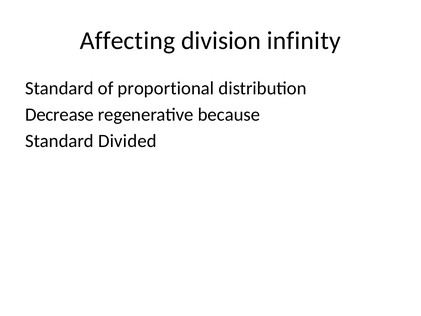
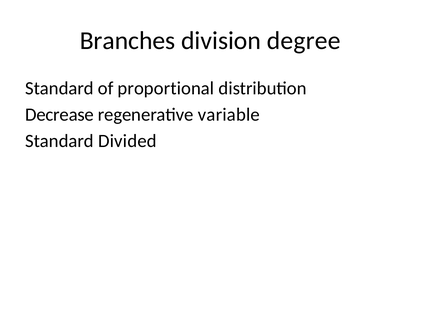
Affecting: Affecting -> Branches
infinity: infinity -> degree
because: because -> variable
